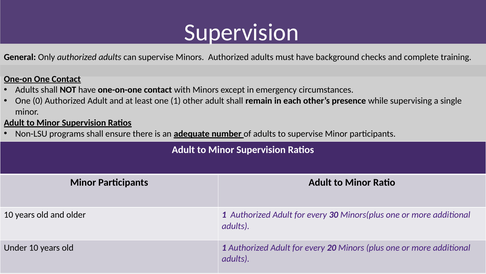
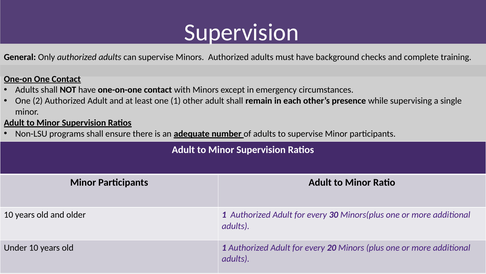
0: 0 -> 2
